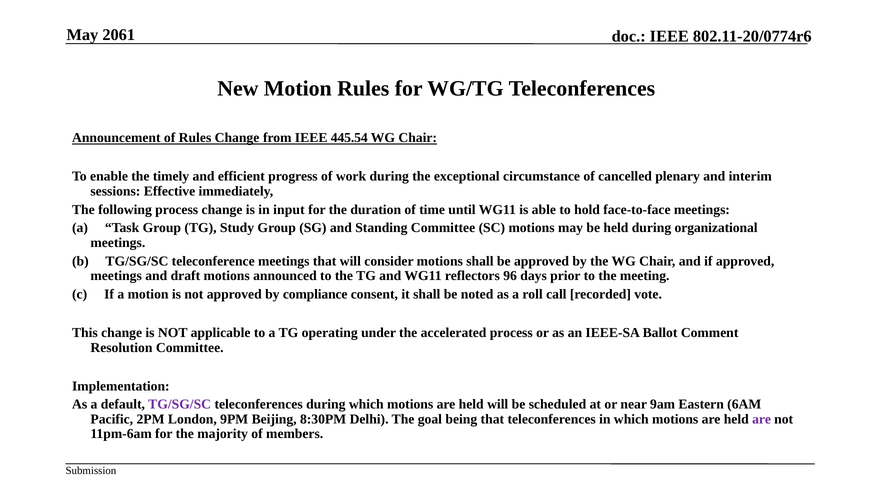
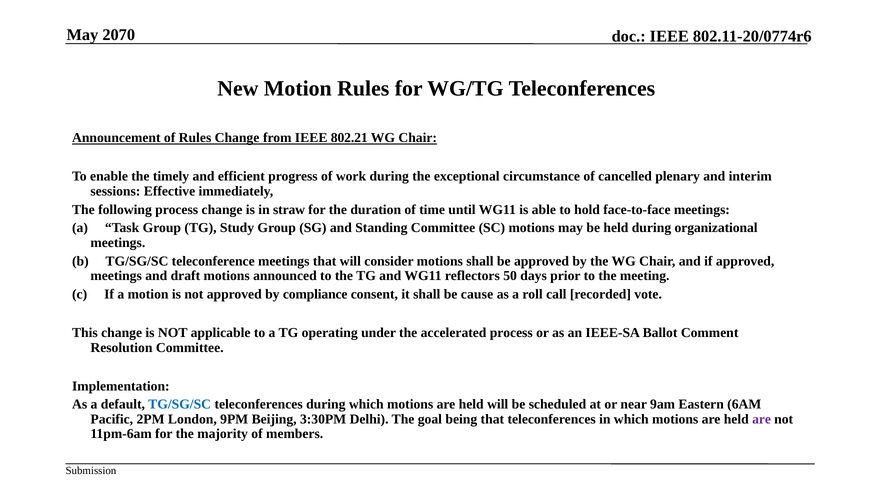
2061: 2061 -> 2070
445.54: 445.54 -> 802.21
input: input -> straw
96: 96 -> 50
noted: noted -> cause
TG/SG/SC at (180, 404) colour: purple -> blue
8:30PM: 8:30PM -> 3:30PM
